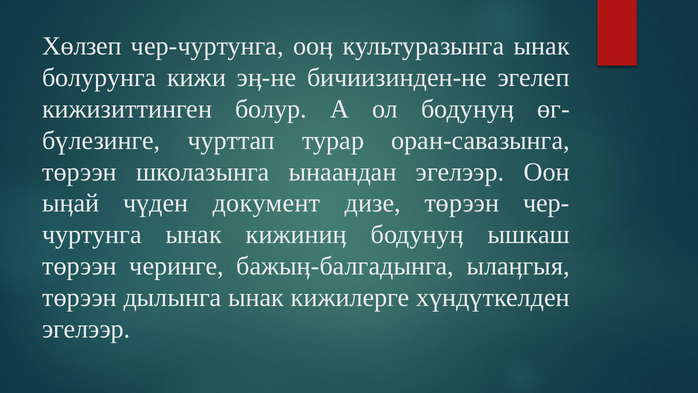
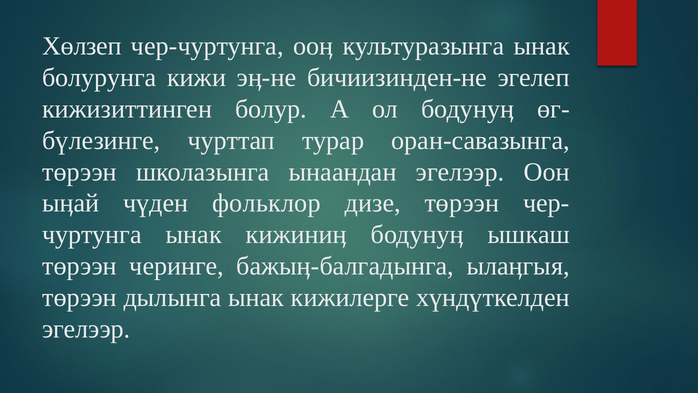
документ: документ -> фольклор
